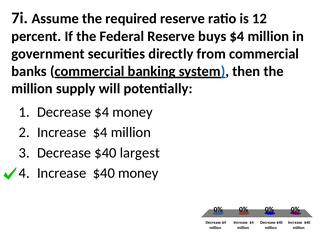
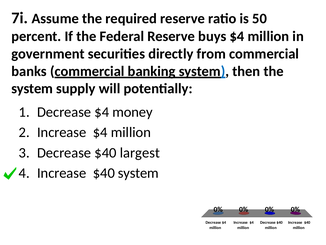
12: 12 -> 50
million at (32, 89): million -> system
$40 money: money -> system
